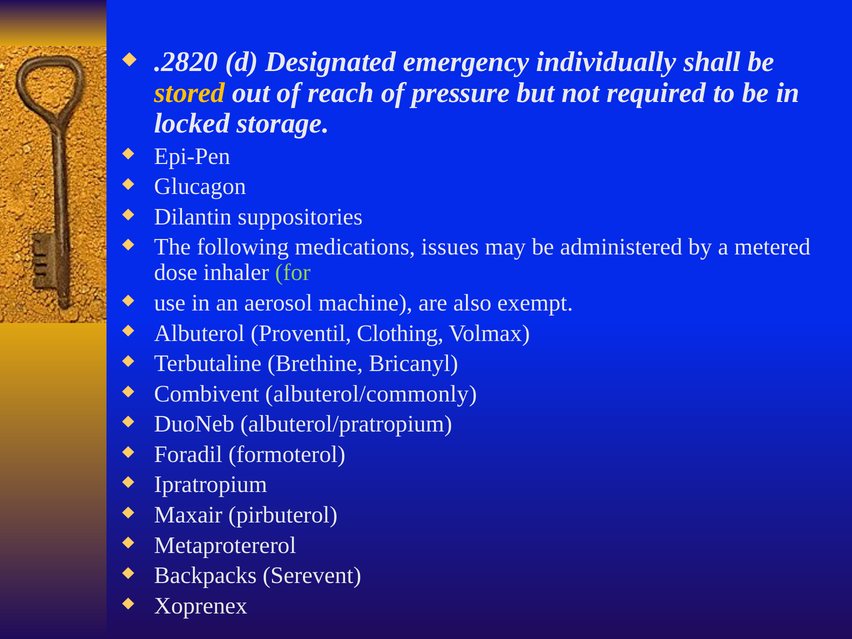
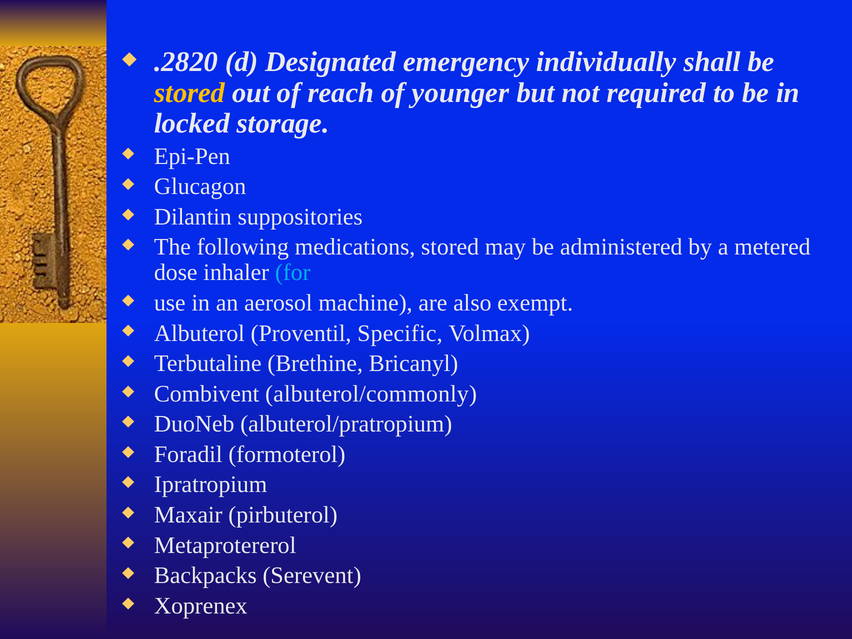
pressure: pressure -> younger
medications issues: issues -> stored
for colour: light green -> light blue
Clothing: Clothing -> Specific
